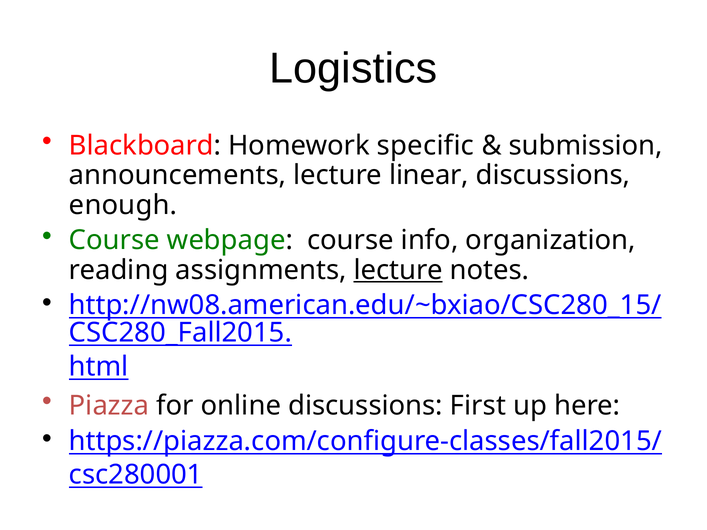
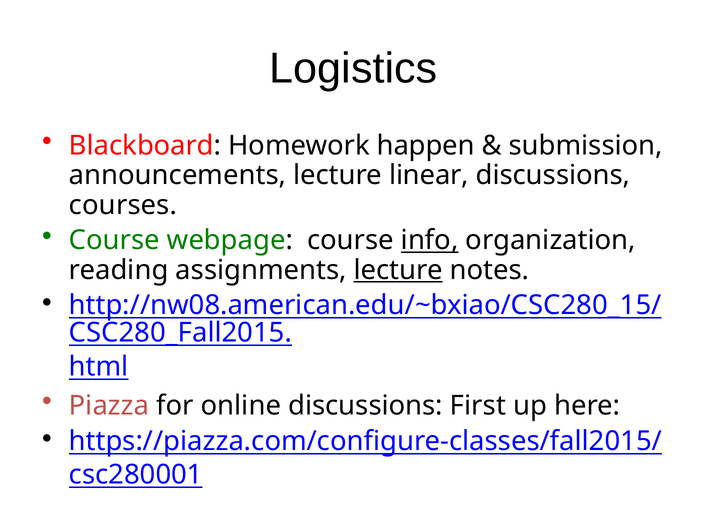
specific: specific -> happen
enough: enough -> courses
info underline: none -> present
